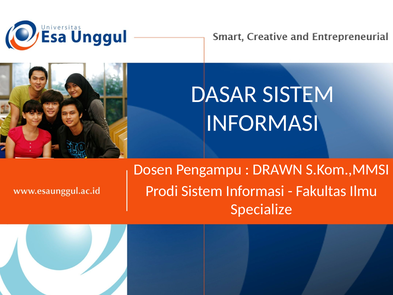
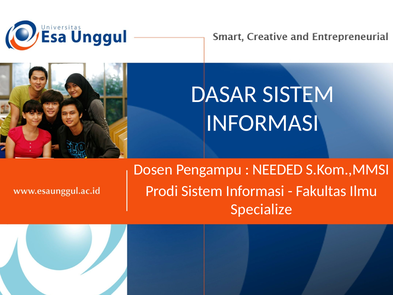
DRAWN: DRAWN -> NEEDED
